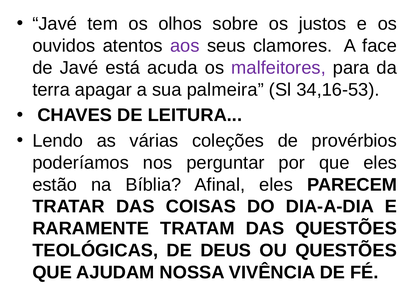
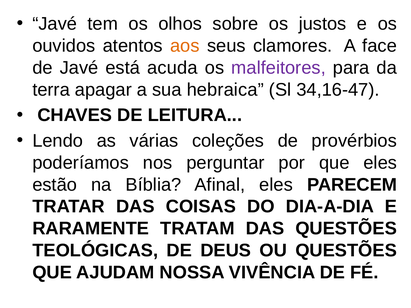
aos colour: purple -> orange
palmeira: palmeira -> hebraica
34,16-53: 34,16-53 -> 34,16-47
